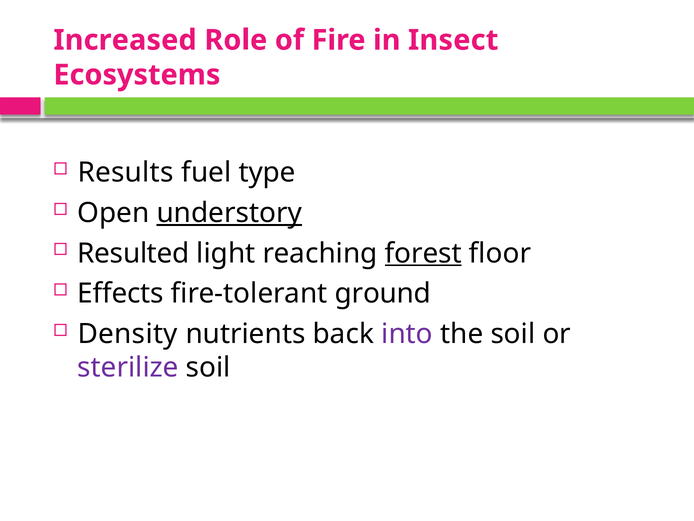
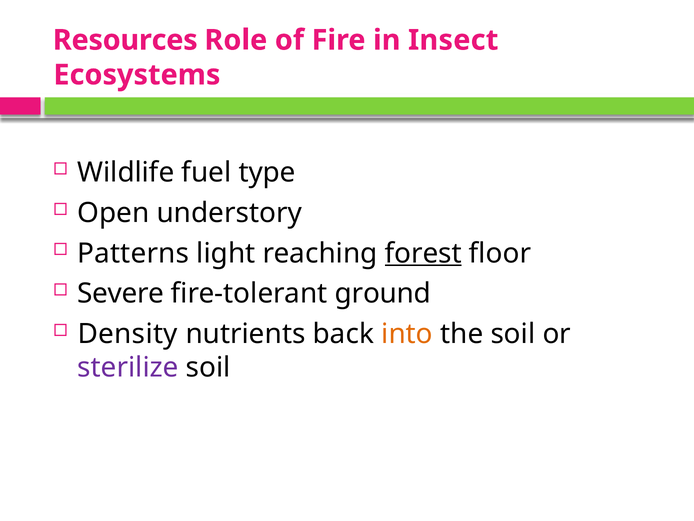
Increased: Increased -> Resources
Results: Results -> Wildlife
understory underline: present -> none
Resulted: Resulted -> Patterns
Effects: Effects -> Severe
into colour: purple -> orange
